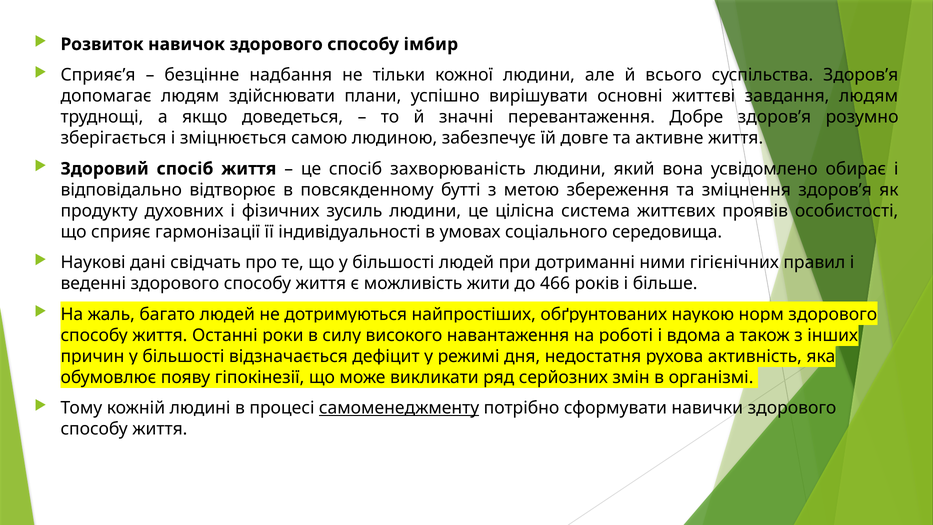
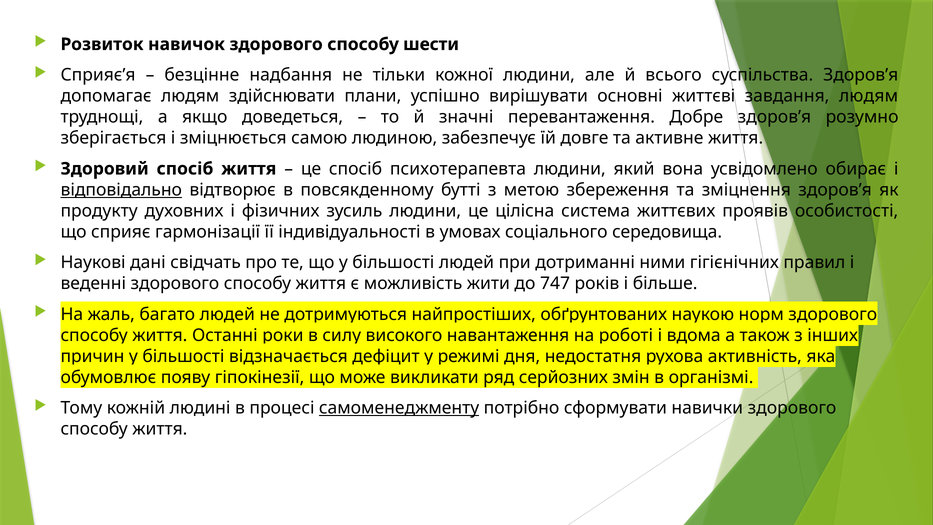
імбир: імбир -> шести
захворюваність: захворюваність -> психотерапевта
відповідально underline: none -> present
466: 466 -> 747
